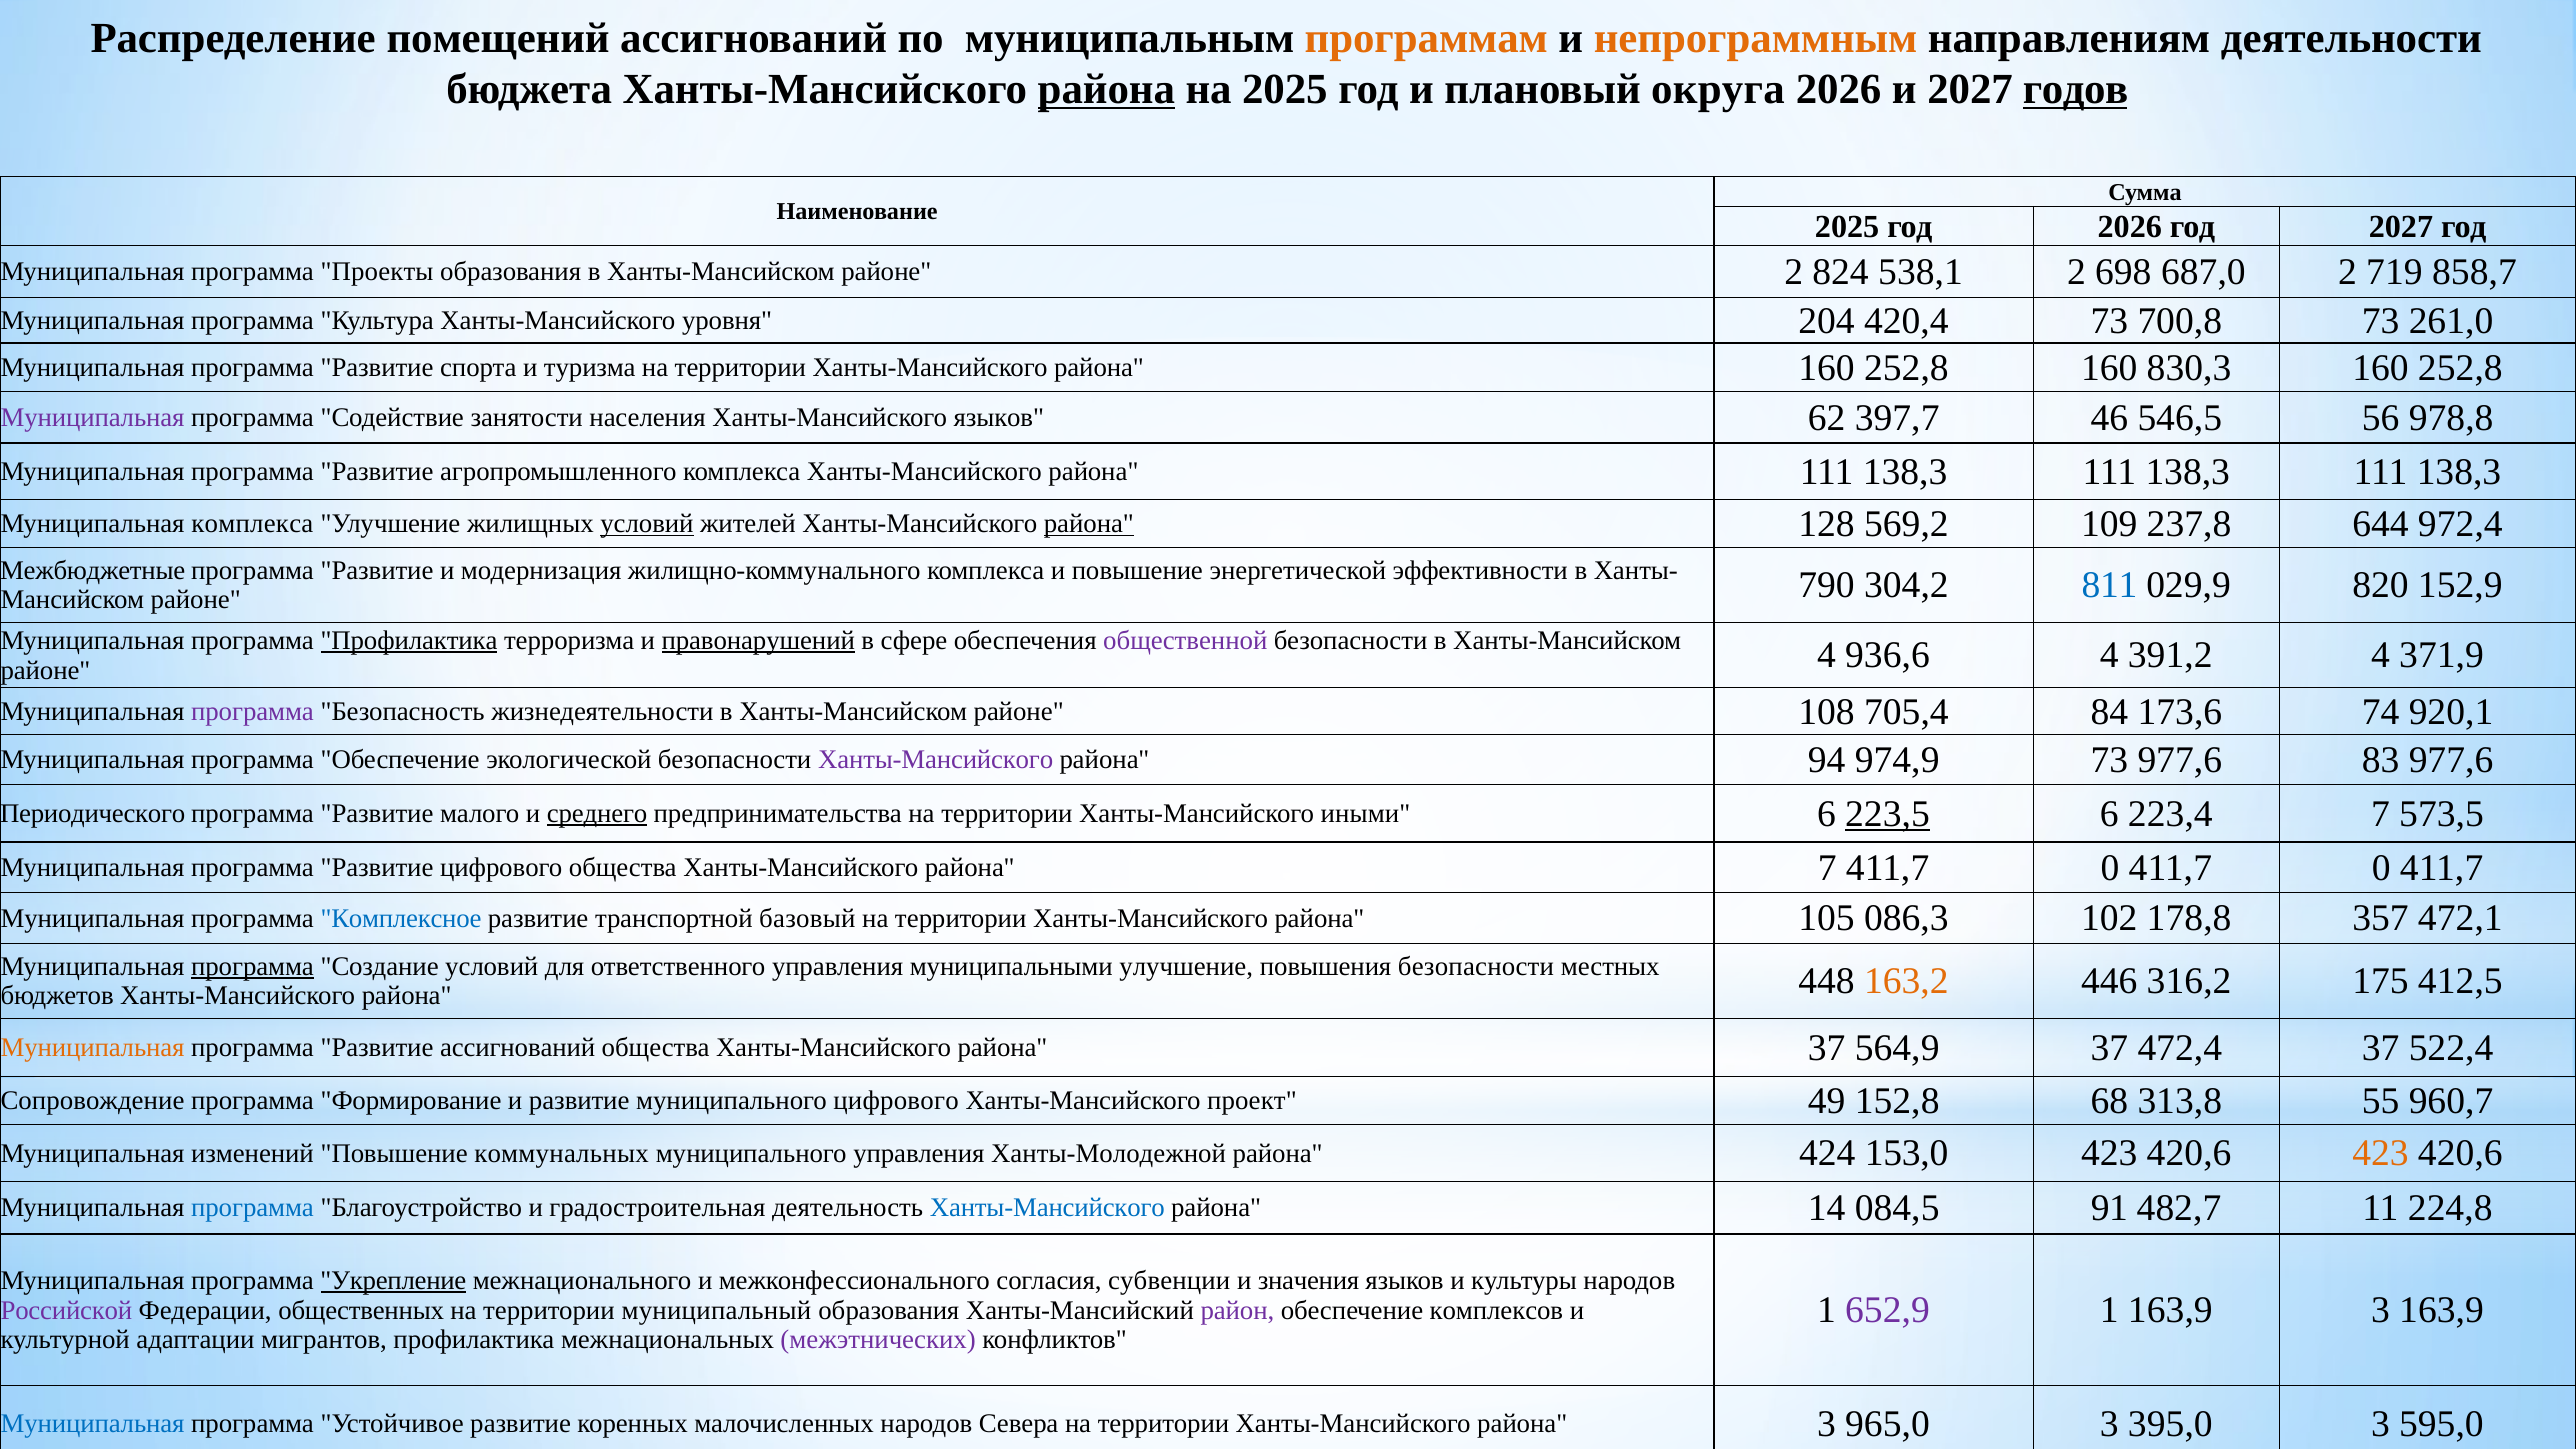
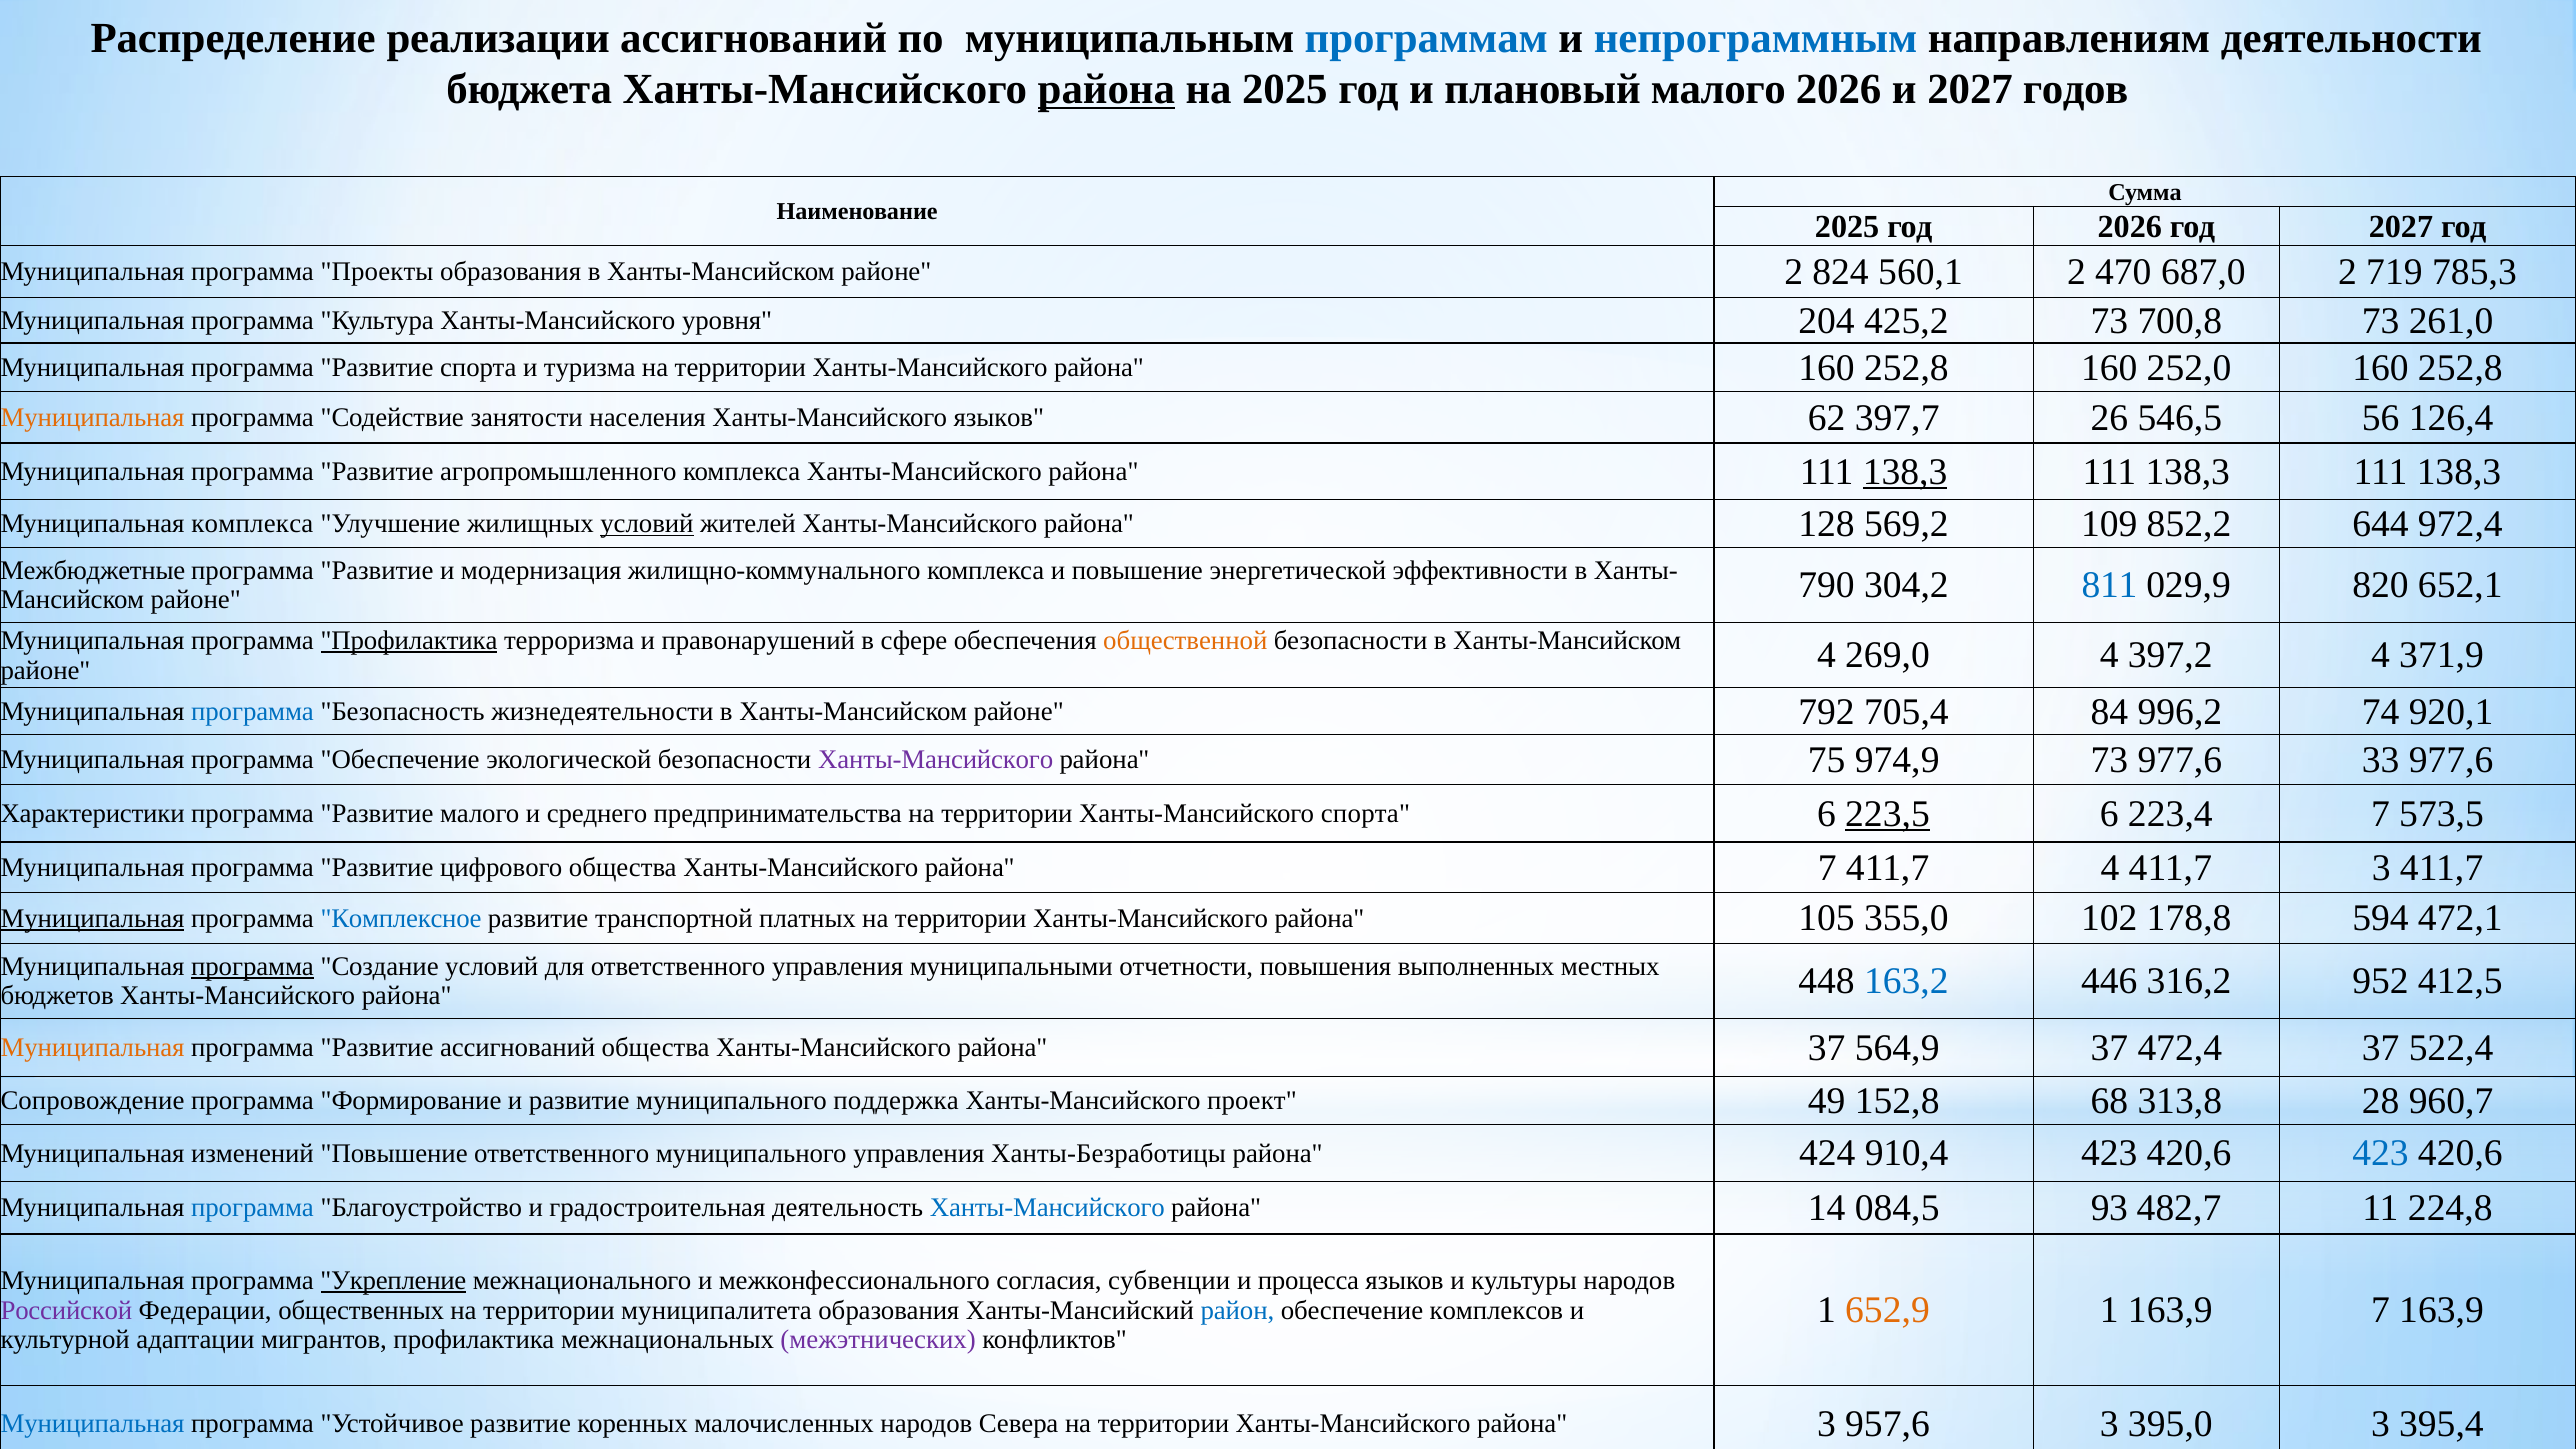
помещений: помещений -> реализации
программам colour: orange -> blue
непрограммным colour: orange -> blue
плановый округа: округа -> малого
годов underline: present -> none
538,1: 538,1 -> 560,1
698: 698 -> 470
858,7: 858,7 -> 785,3
420,4: 420,4 -> 425,2
830,3: 830,3 -> 252,0
Муниципальная at (93, 418) colour: purple -> orange
46: 46 -> 26
978,8: 978,8 -> 126,4
138,3 at (1905, 472) underline: none -> present
района at (1089, 524) underline: present -> none
237,8: 237,8 -> 852,2
152,9: 152,9 -> 652,1
правонарушений underline: present -> none
общественной colour: purple -> orange
936,6: 936,6 -> 269,0
391,2: 391,2 -> 397,2
программа at (252, 712) colour: purple -> blue
108: 108 -> 792
173,6: 173,6 -> 996,2
94: 94 -> 75
83: 83 -> 33
Периодического: Периодического -> Характеристики
среднего underline: present -> none
Ханты-Мансийского иными: иными -> спорта
7 411,7 0: 0 -> 4
0 at (2381, 868): 0 -> 3
Муниципальная at (93, 918) underline: none -> present
базовый: базовый -> платных
086,3: 086,3 -> 355,0
357: 357 -> 594
муниципальными улучшение: улучшение -> отчетности
повышения безопасности: безопасности -> выполненных
163,2 colour: orange -> blue
175: 175 -> 952
муниципального цифрового: цифрового -> поддержка
55: 55 -> 28
Повышение коммунальных: коммунальных -> ответственного
Ханты-Молодежной: Ханты-Молодежной -> Ханты-Безработицы
153,0: 153,0 -> 910,4
423 at (2380, 1153) colour: orange -> blue
91: 91 -> 93
значения: значения -> процесса
652,9 colour: purple -> orange
163,9 3: 3 -> 7
муниципальный: муниципальный -> муниципалитета
район colour: purple -> blue
965,0: 965,0 -> 957,6
595,0: 595,0 -> 395,4
